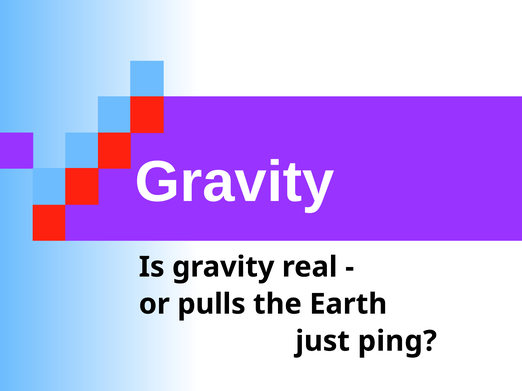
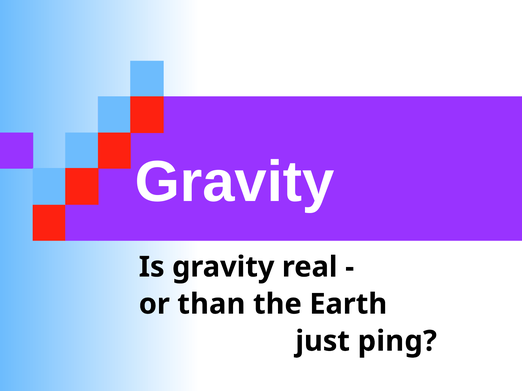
pulls: pulls -> than
